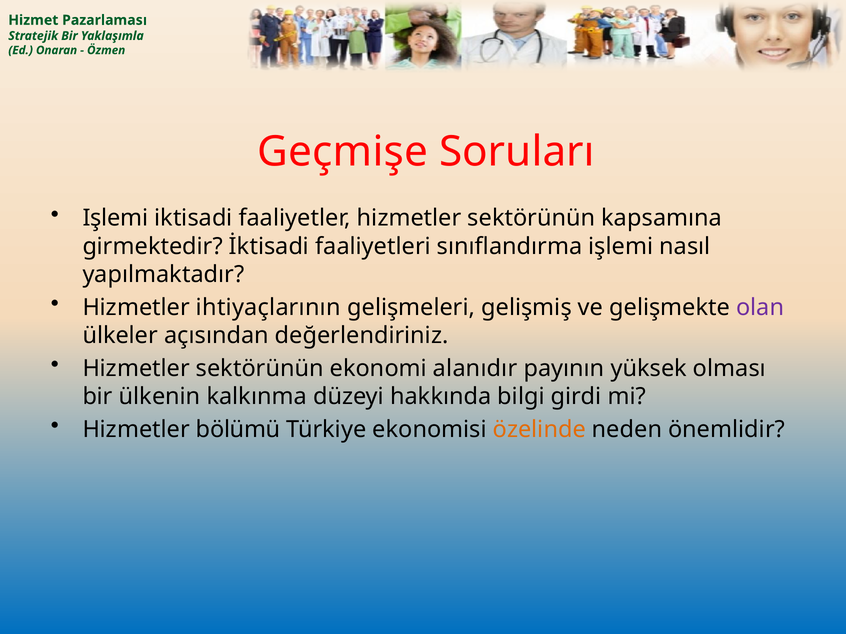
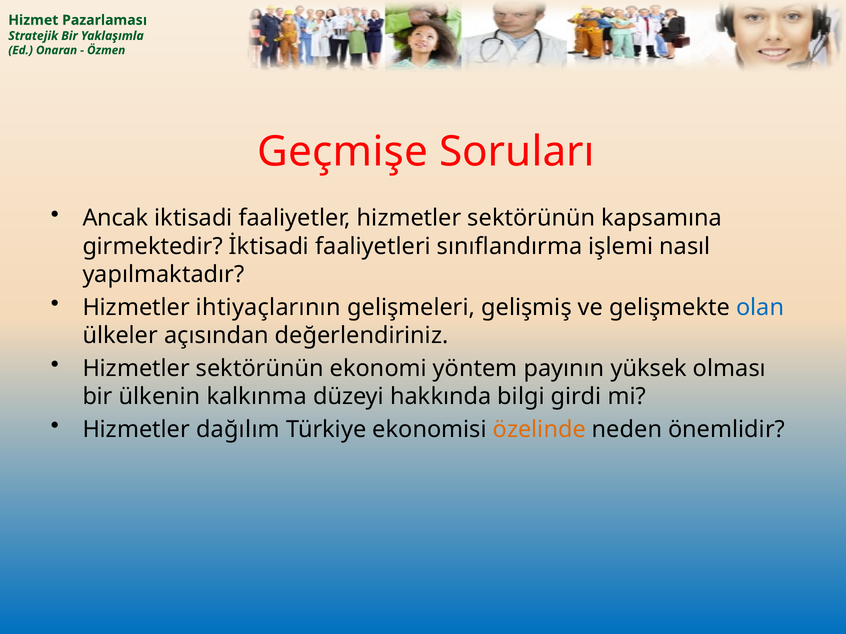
Işlemi at (115, 218): Işlemi -> Ancak
olan colour: purple -> blue
alanıdır: alanıdır -> yöntem
bölümü: bölümü -> dağılım
